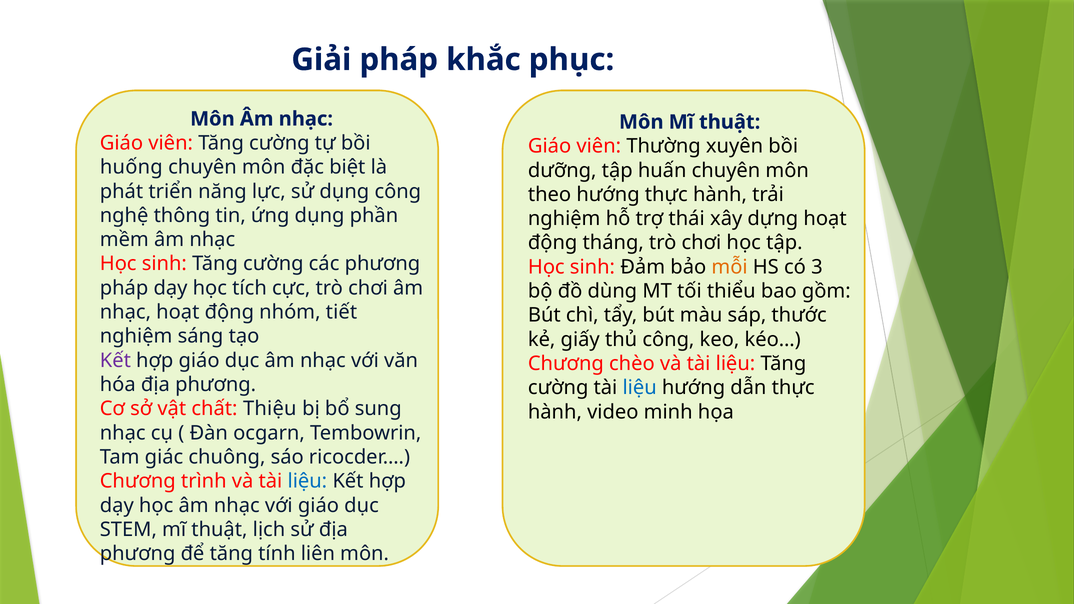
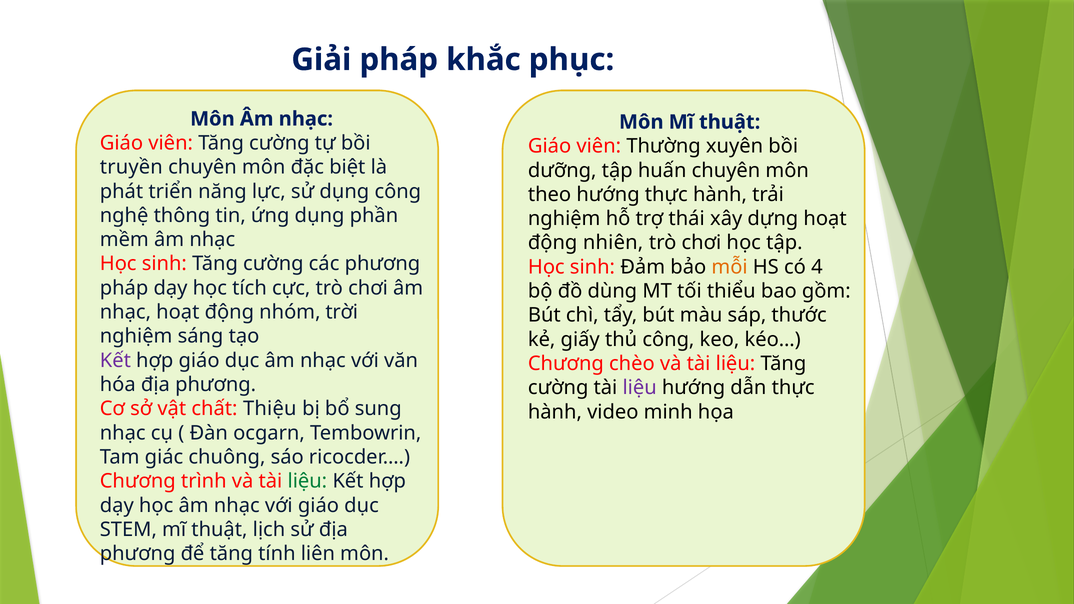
huống: huống -> truyền
tháng: tháng -> nhiên
3: 3 -> 4
tiết: tiết -> trời
liệu at (640, 388) colour: blue -> purple
liệu at (307, 481) colour: blue -> green
